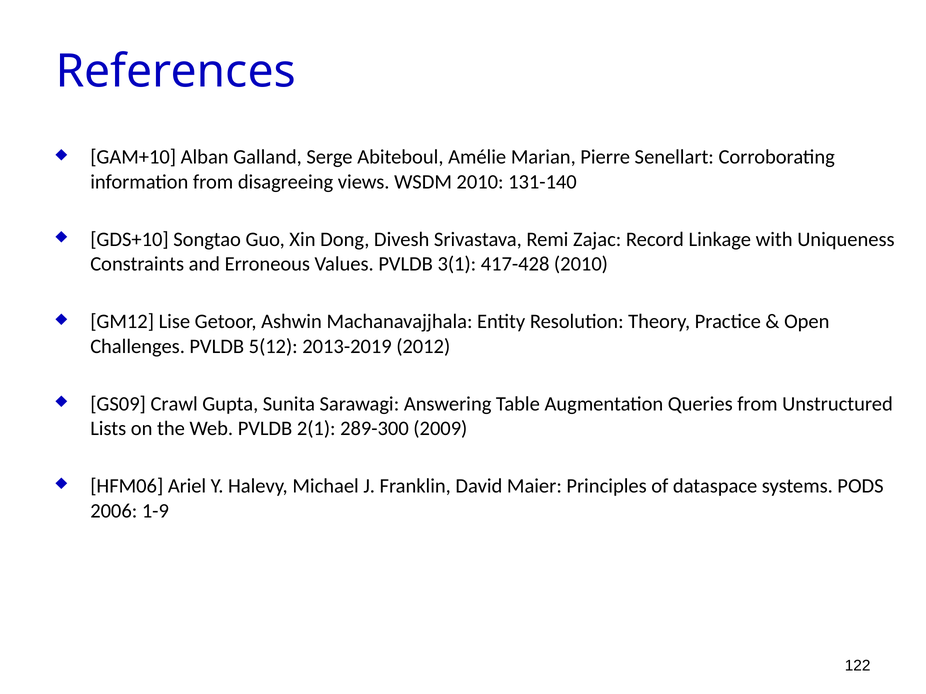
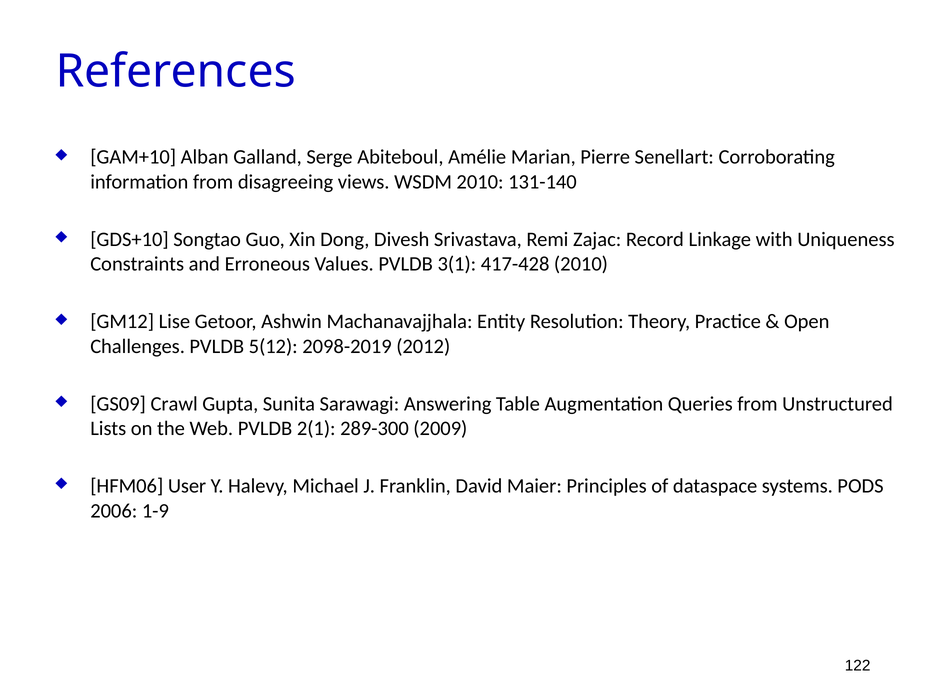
2013-2019: 2013-2019 -> 2098-2019
Ariel: Ariel -> User
